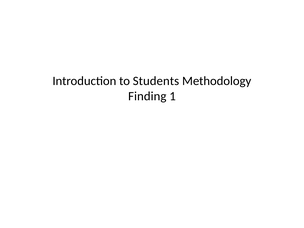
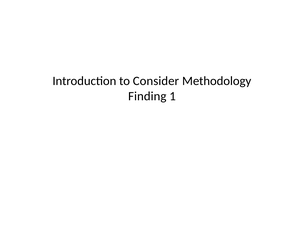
Students: Students -> Consider
